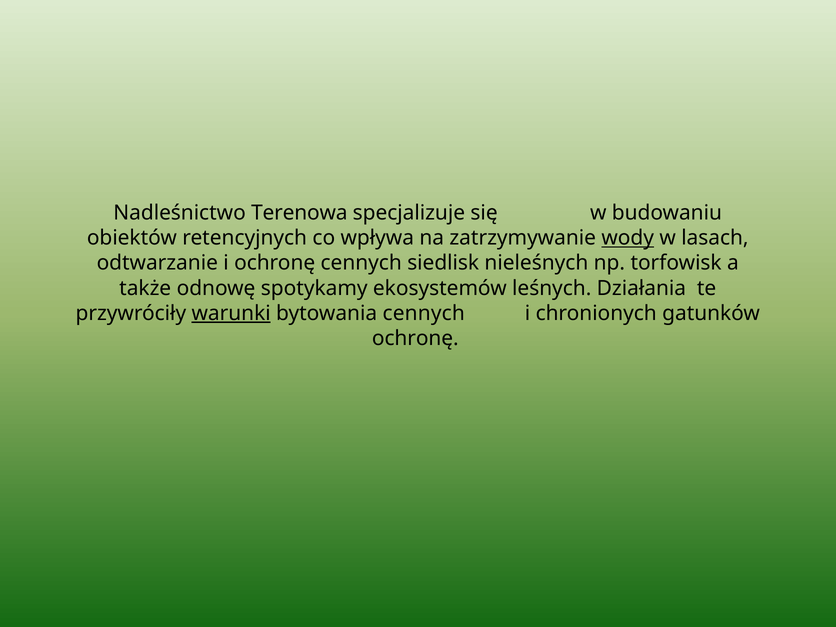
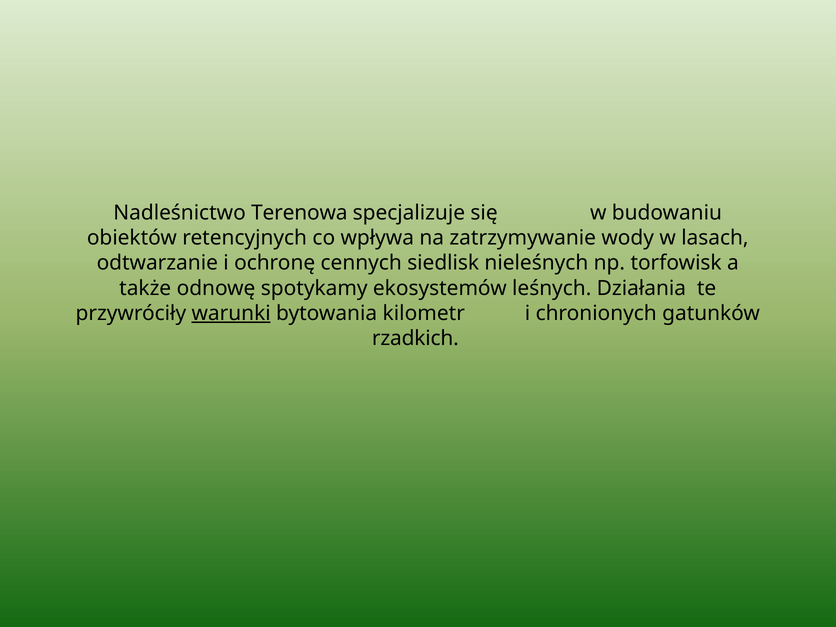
wody underline: present -> none
bytowania cennych: cennych -> kilometr
ochronę at (415, 338): ochronę -> rzadkich
